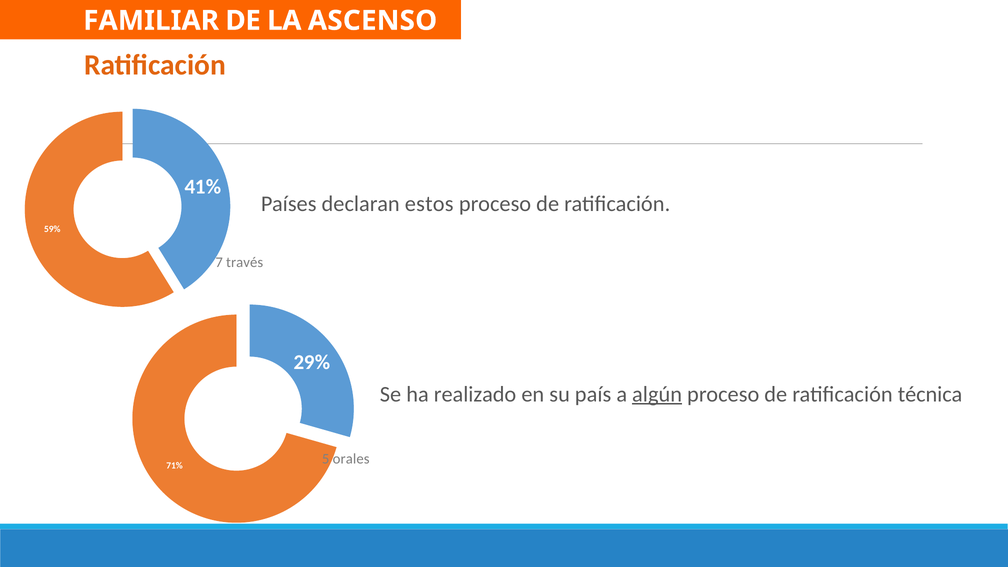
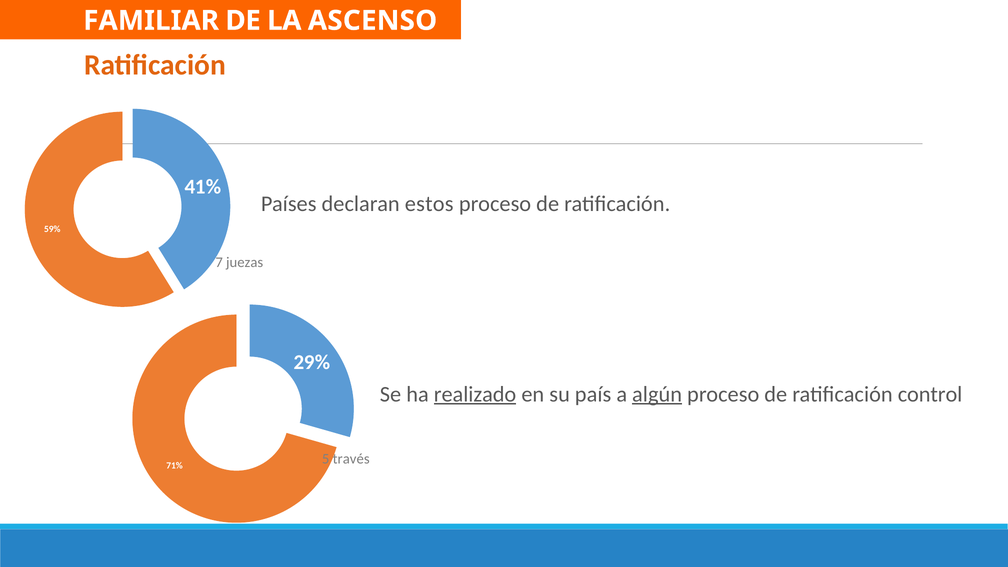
través: través -> juezas
realizado underline: none -> present
técnica: técnica -> control
orales: orales -> través
